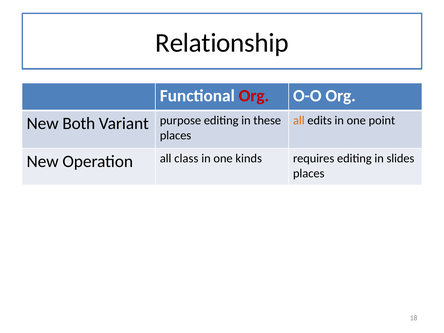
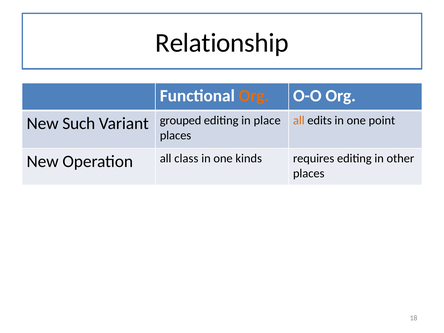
Org at (254, 96) colour: red -> orange
Both: Both -> Such
purpose: purpose -> grouped
these: these -> place
slides: slides -> other
